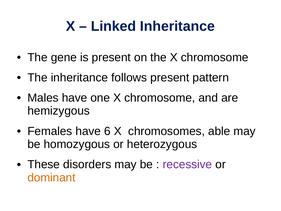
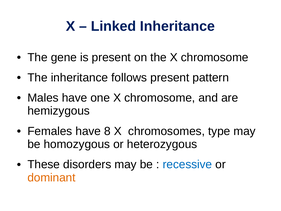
6: 6 -> 8
able: able -> type
recessive colour: purple -> blue
